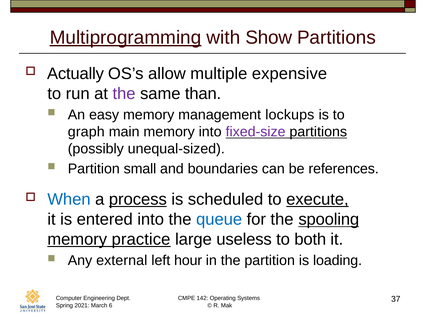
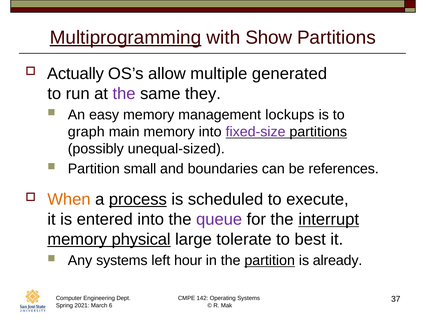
expensive: expensive -> generated
than: than -> they
When colour: blue -> orange
execute underline: present -> none
queue colour: blue -> purple
spooling: spooling -> interrupt
practice: practice -> physical
useless: useless -> tolerate
both: both -> best
Any external: external -> systems
partition at (270, 260) underline: none -> present
loading: loading -> already
